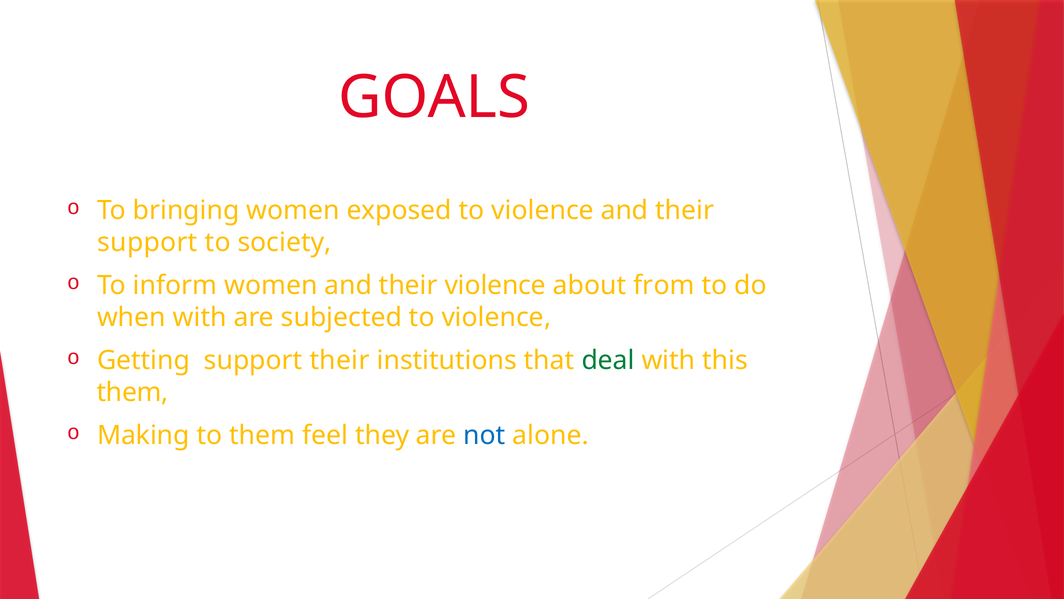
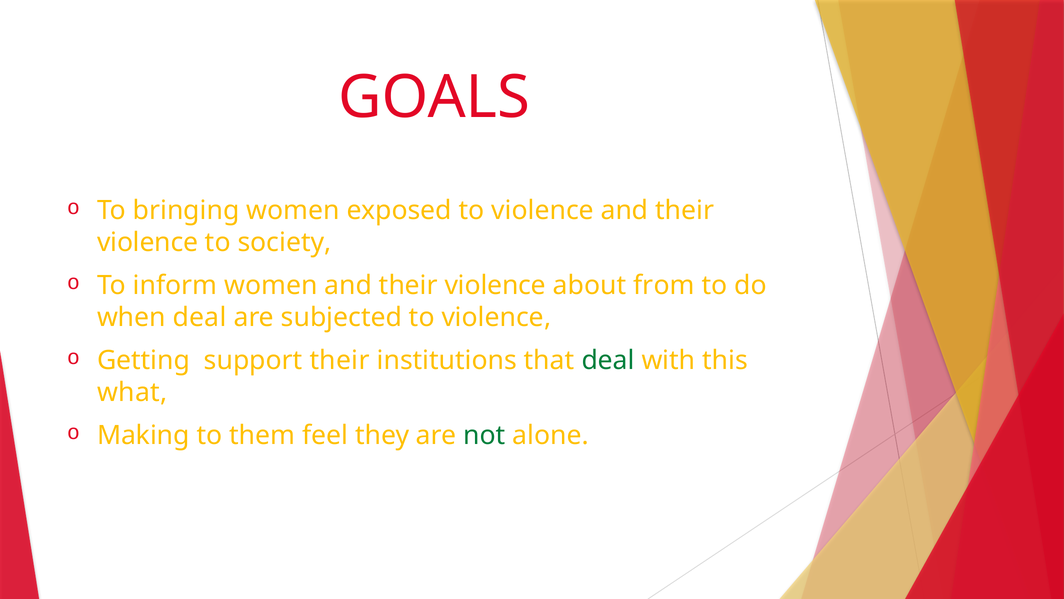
support at (147, 242): support -> violence
when with: with -> deal
them at (133, 392): them -> what
not colour: blue -> green
